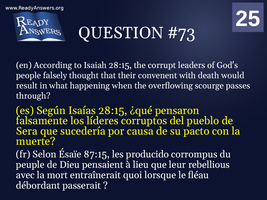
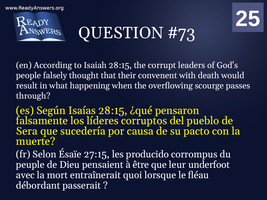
87:15: 87:15 -> 27:15
lieu: lieu -> être
rebellious: rebellious -> underfoot
